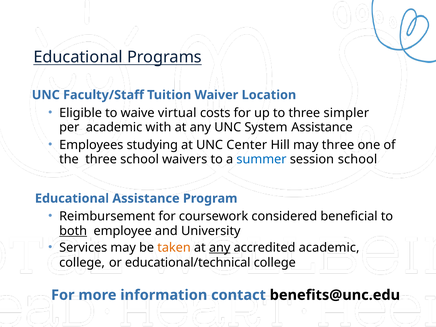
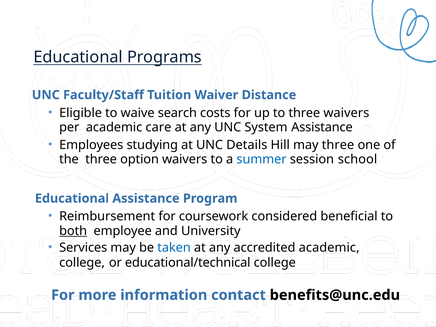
Location: Location -> Distance
virtual: virtual -> search
three simpler: simpler -> waivers
with: with -> care
Center: Center -> Details
three school: school -> option
taken colour: orange -> blue
any at (220, 248) underline: present -> none
